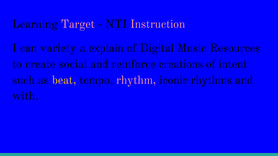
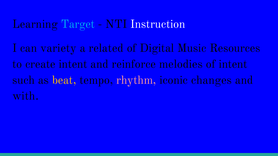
Target colour: pink -> light blue
Instruction colour: pink -> white
explain: explain -> related
create social: social -> intent
creations: creations -> melodies
rhythms: rhythms -> changes
